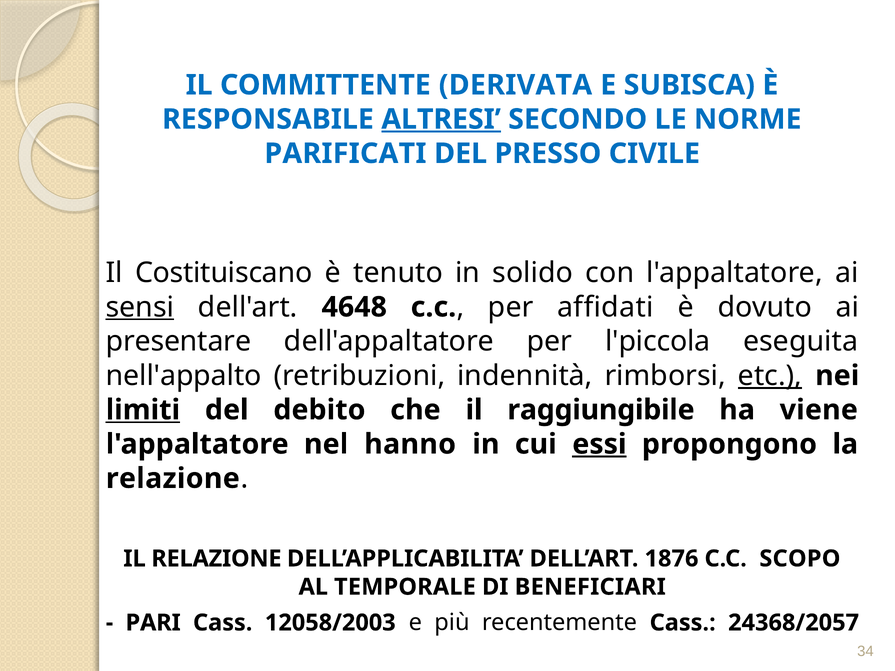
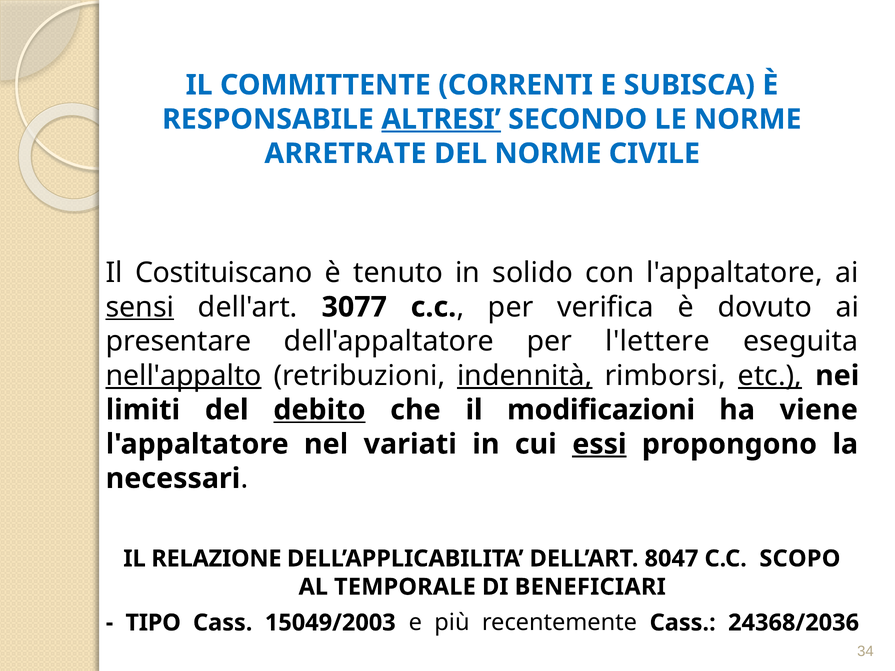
DERIVATA: DERIVATA -> CORRENTI
PARIFICATI: PARIFICATI -> ARRETRATE
DEL PRESSO: PRESSO -> NORME
4648: 4648 -> 3077
affidati: affidati -> verifica
l'piccola: l'piccola -> l'lettere
nell'appalto underline: none -> present
indennità underline: none -> present
limiti underline: present -> none
debito underline: none -> present
raggiungibile: raggiungibile -> modificazioni
hanno: hanno -> variati
relazione at (173, 479): relazione -> necessari
1876: 1876 -> 8047
PARI: PARI -> TIPO
12058/2003: 12058/2003 -> 15049/2003
24368/2057: 24368/2057 -> 24368/2036
